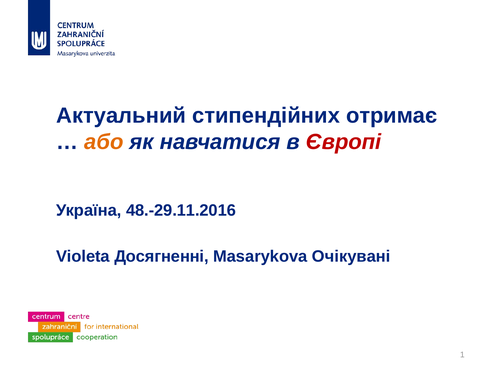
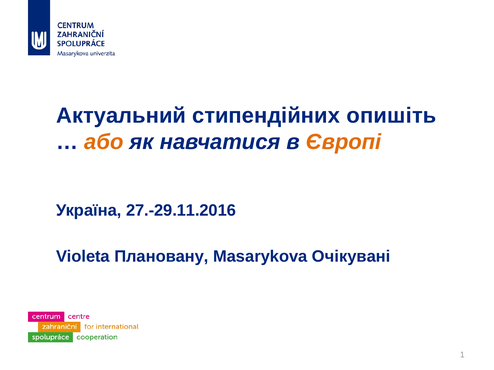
отримає: отримає -> опишіть
Європі colour: red -> orange
48.-29.11.2016: 48.-29.11.2016 -> 27.-29.11.2016
Досягненні: Досягненні -> Плановану
